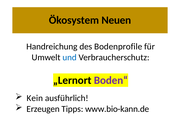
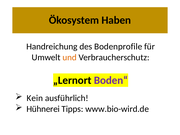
Neuen: Neuen -> Haben
und colour: blue -> orange
Erzeugen: Erzeugen -> Hühnerei
www.bio-kann.de: www.bio-kann.de -> www.bio-wird.de
